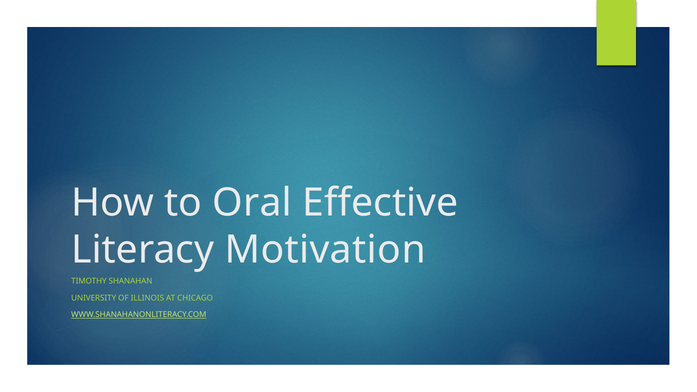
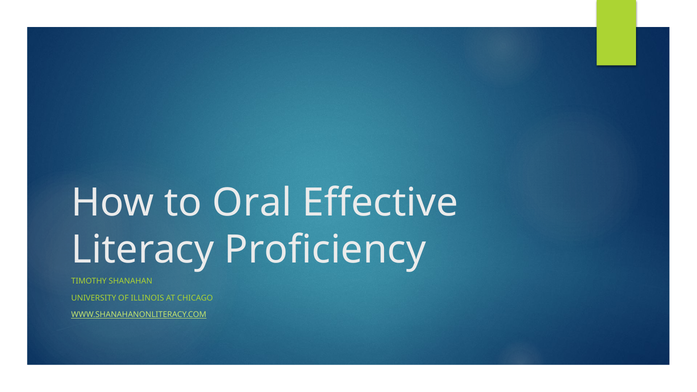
Motivation: Motivation -> Proficiency
